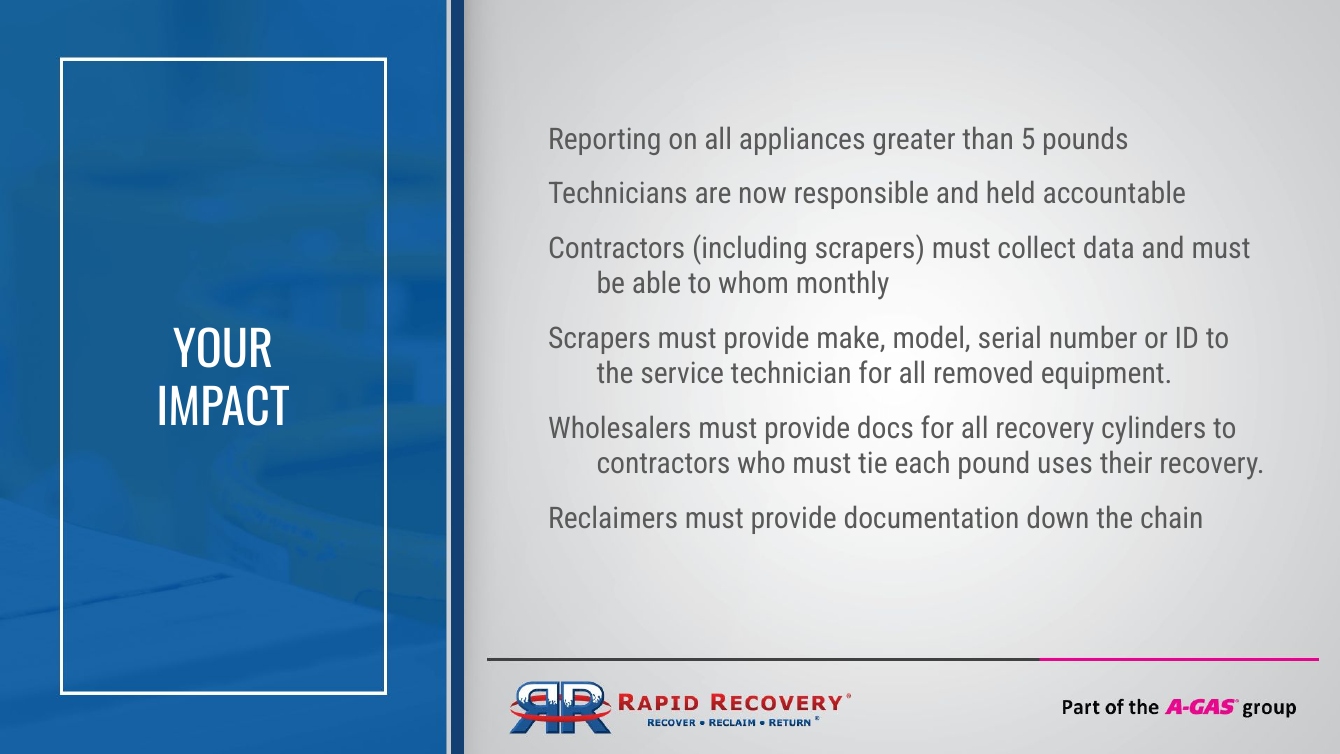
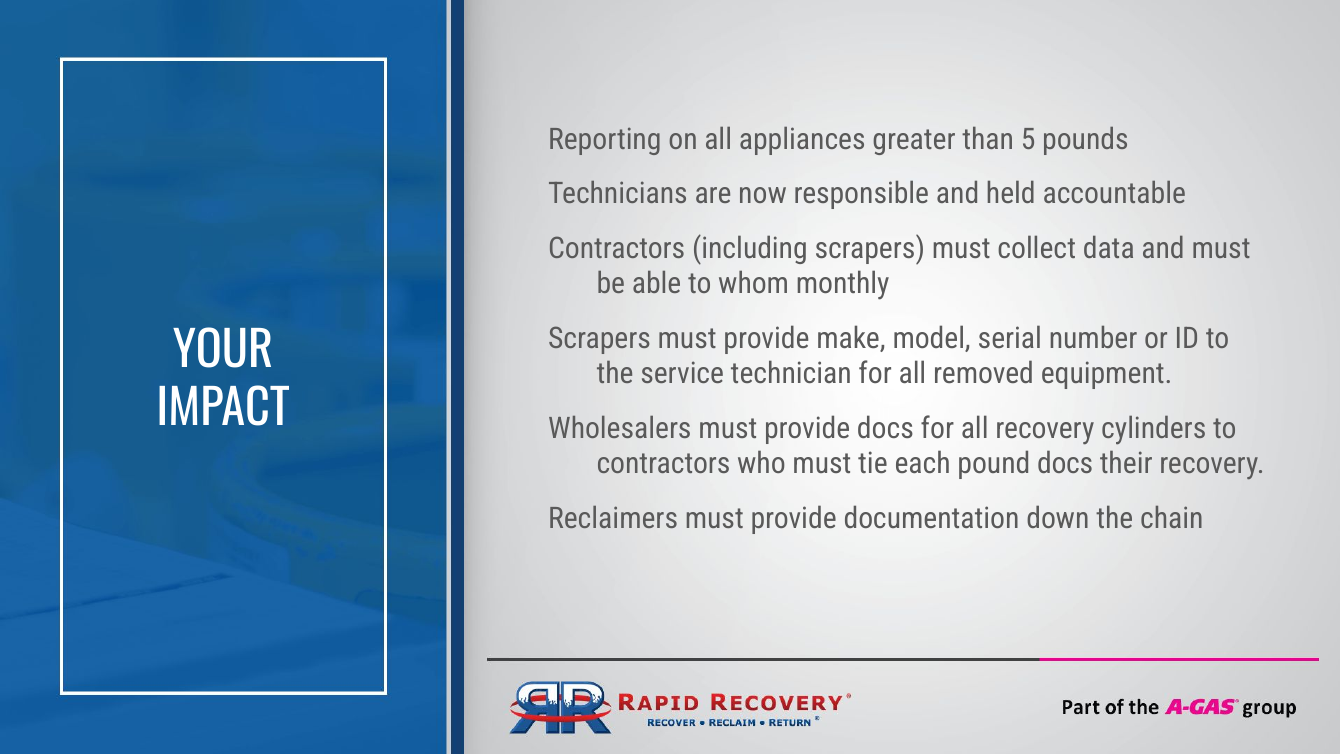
pound uses: uses -> docs
